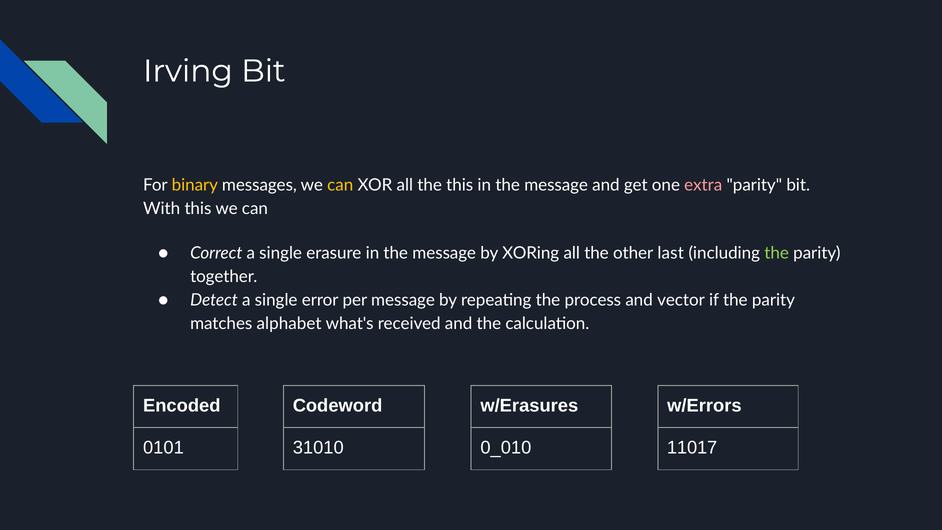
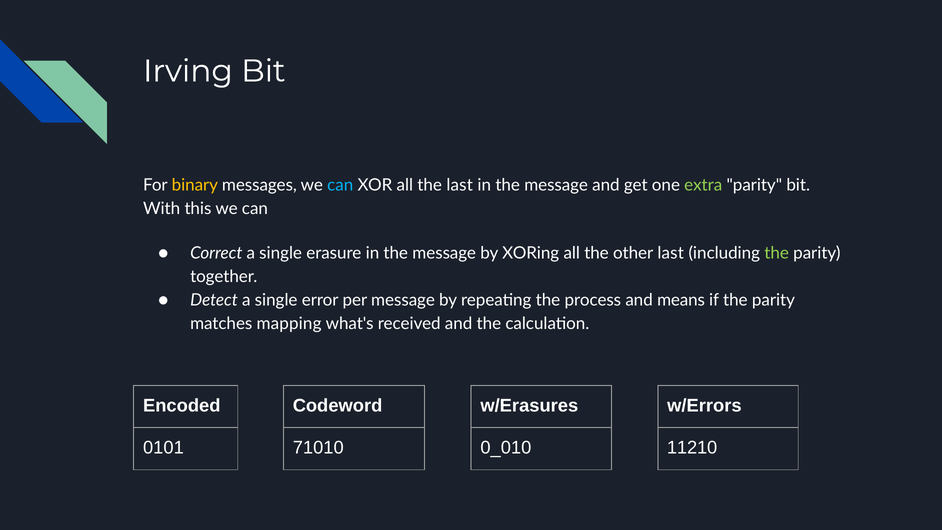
can at (340, 185) colour: yellow -> light blue
the this: this -> last
extra colour: pink -> light green
vector: vector -> means
alphabet: alphabet -> mapping
31010: 31010 -> 71010
11017: 11017 -> 11210
